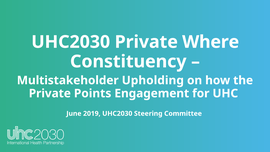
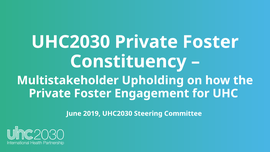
UHC2030 Private Where: Where -> Foster
Points at (93, 93): Points -> Foster
